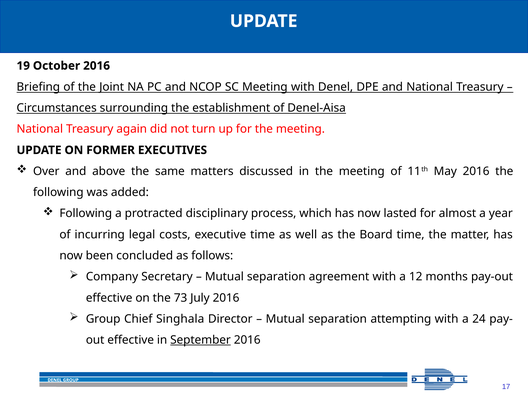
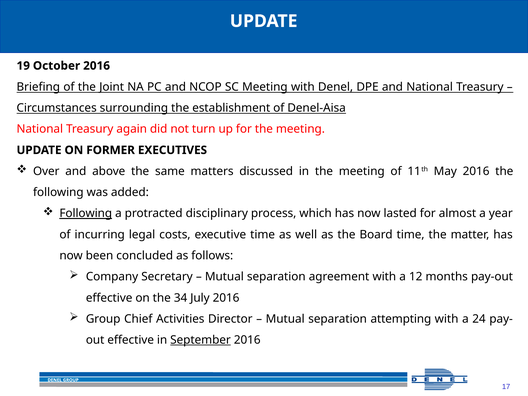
Following at (86, 213) underline: none -> present
73: 73 -> 34
Singhala: Singhala -> Activities
